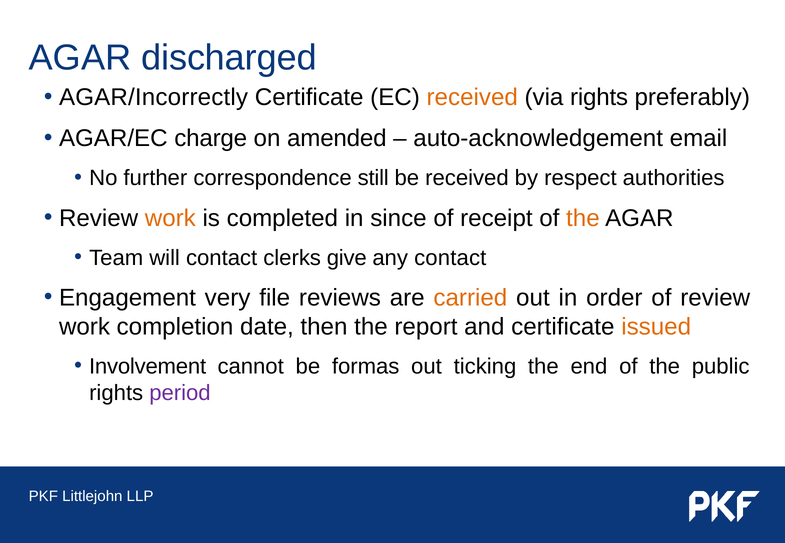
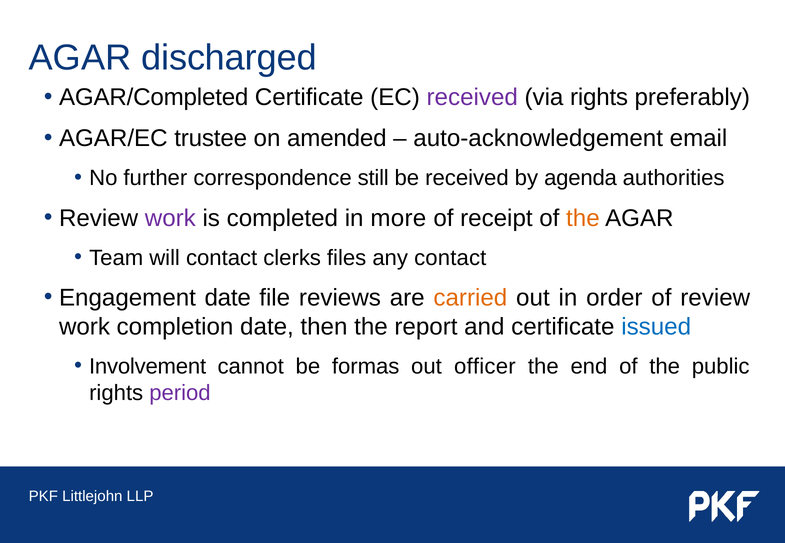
AGAR/Incorrectly: AGAR/Incorrectly -> AGAR/Completed
received at (472, 98) colour: orange -> purple
charge: charge -> trustee
respect: respect -> agenda
work at (170, 218) colour: orange -> purple
since: since -> more
give: give -> files
Engagement very: very -> date
issued colour: orange -> blue
ticking: ticking -> officer
